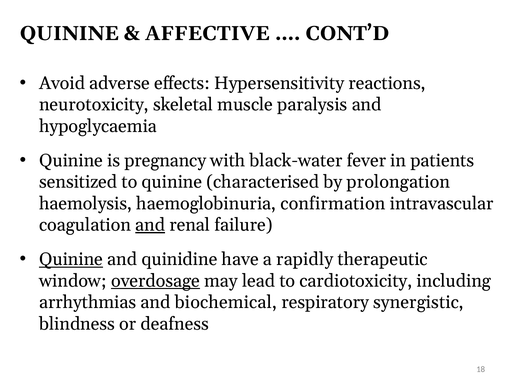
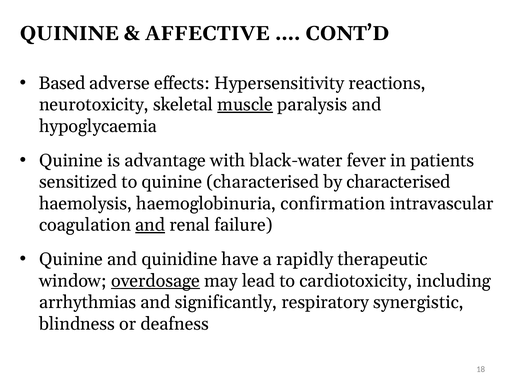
Avoid: Avoid -> Based
muscle underline: none -> present
pregnancy: pregnancy -> advantage
by prolongation: prolongation -> characterised
Quinine at (71, 259) underline: present -> none
biochemical: biochemical -> significantly
